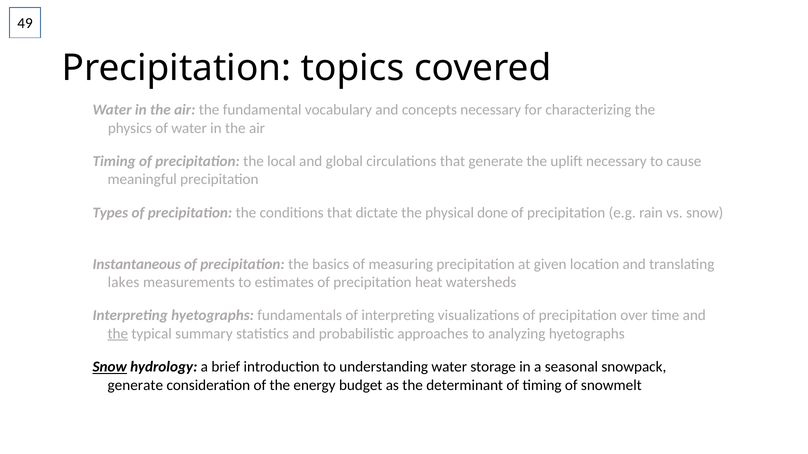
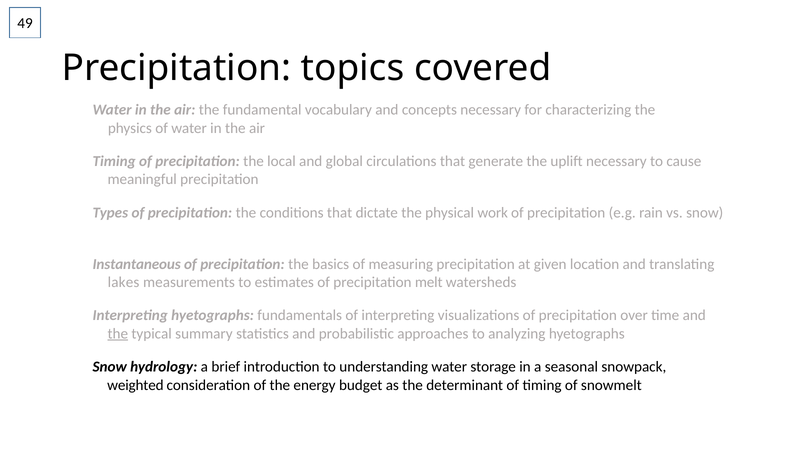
done: done -> work
heat: heat -> melt
Snow at (110, 367) underline: present -> none
generate at (135, 385): generate -> weighted
